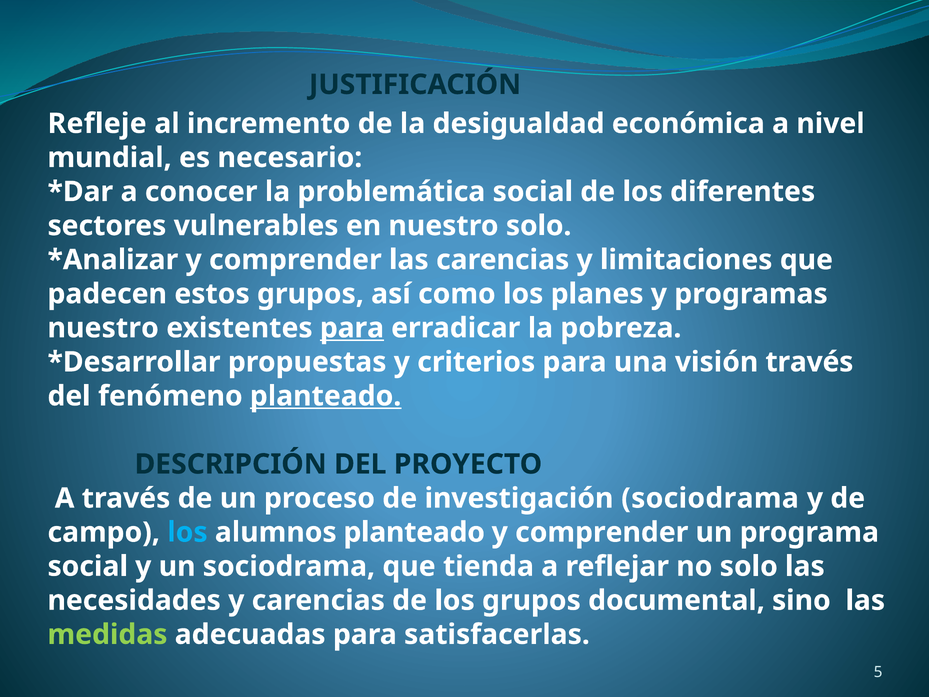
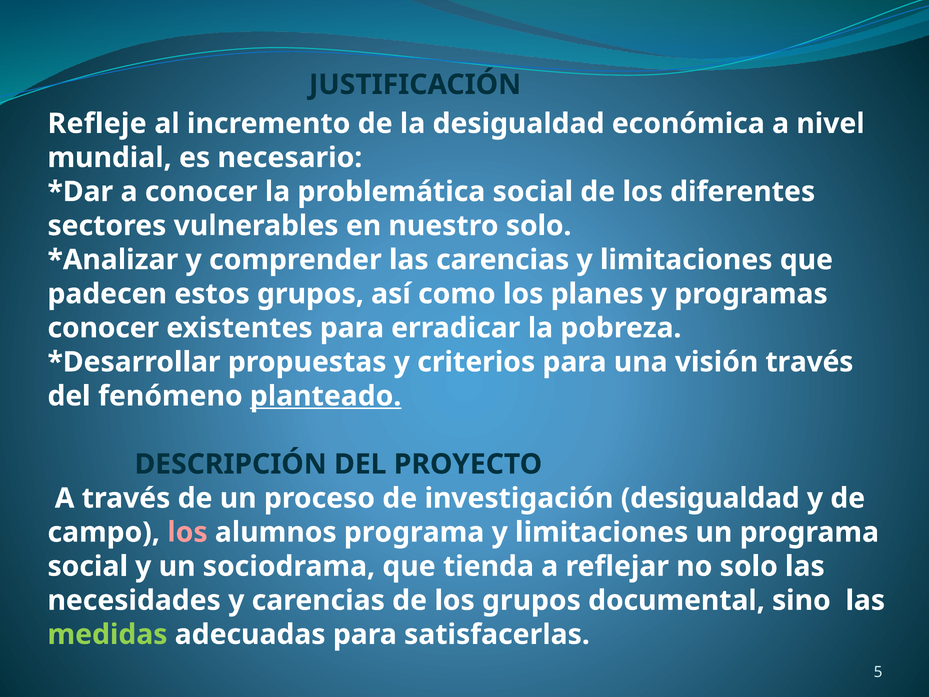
nuestro at (103, 328): nuestro -> conocer
para at (352, 328) underline: present -> none
investigación sociodrama: sociodrama -> desigualdad
los at (187, 532) colour: light blue -> pink
alumnos planteado: planteado -> programa
comprender at (602, 532): comprender -> limitaciones
